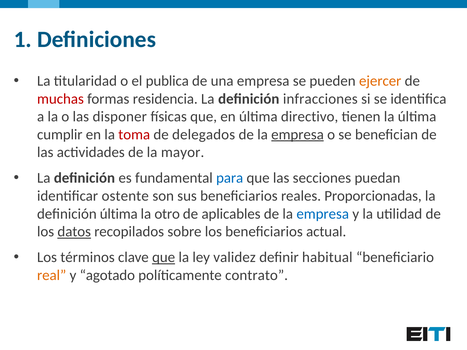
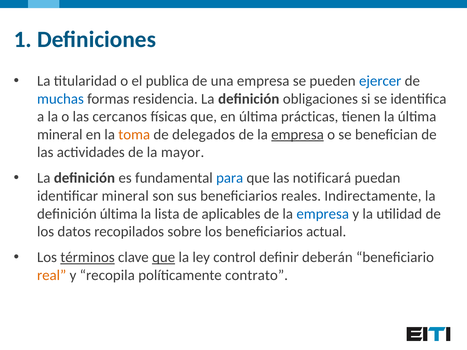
ejercer colour: orange -> blue
muchas colour: red -> blue
infracciones: infracciones -> obligaciones
disponer: disponer -> cercanos
directivo: directivo -> prácticas
cumplir at (60, 135): cumplir -> mineral
toma colour: red -> orange
secciones: secciones -> notificará
identificar ostente: ostente -> mineral
Proporcionadas: Proporcionadas -> Indirectamente
otro: otro -> lista
datos underline: present -> none
términos underline: none -> present
validez: validez -> control
habitual: habitual -> deberán
agotado: agotado -> recopila
